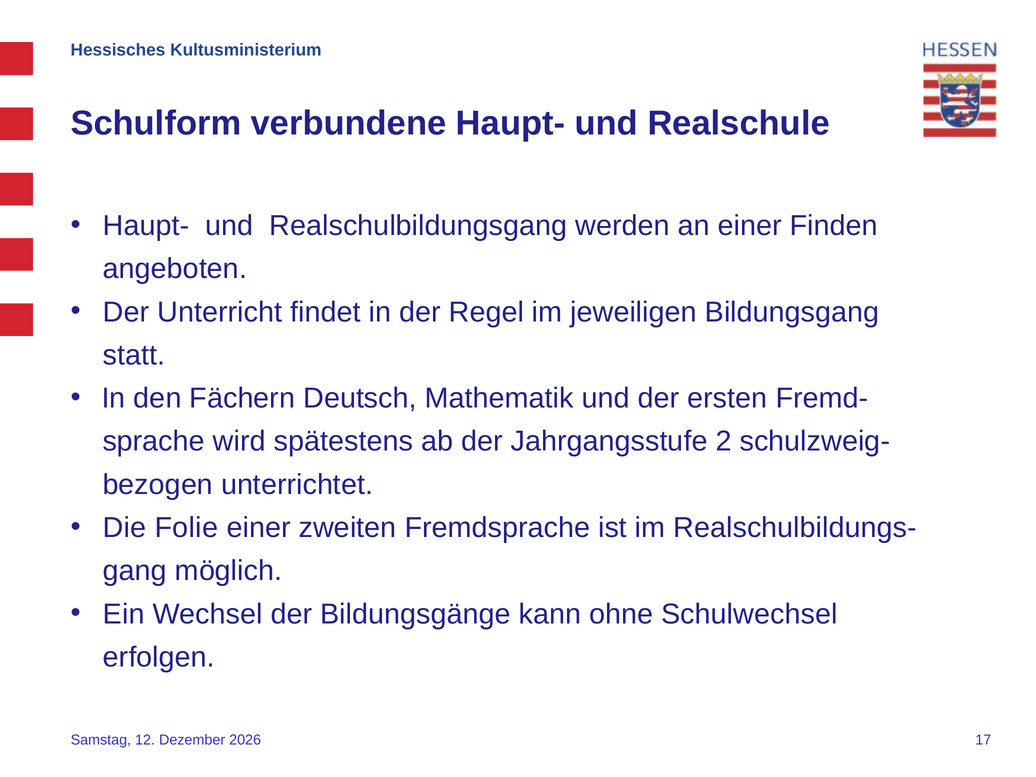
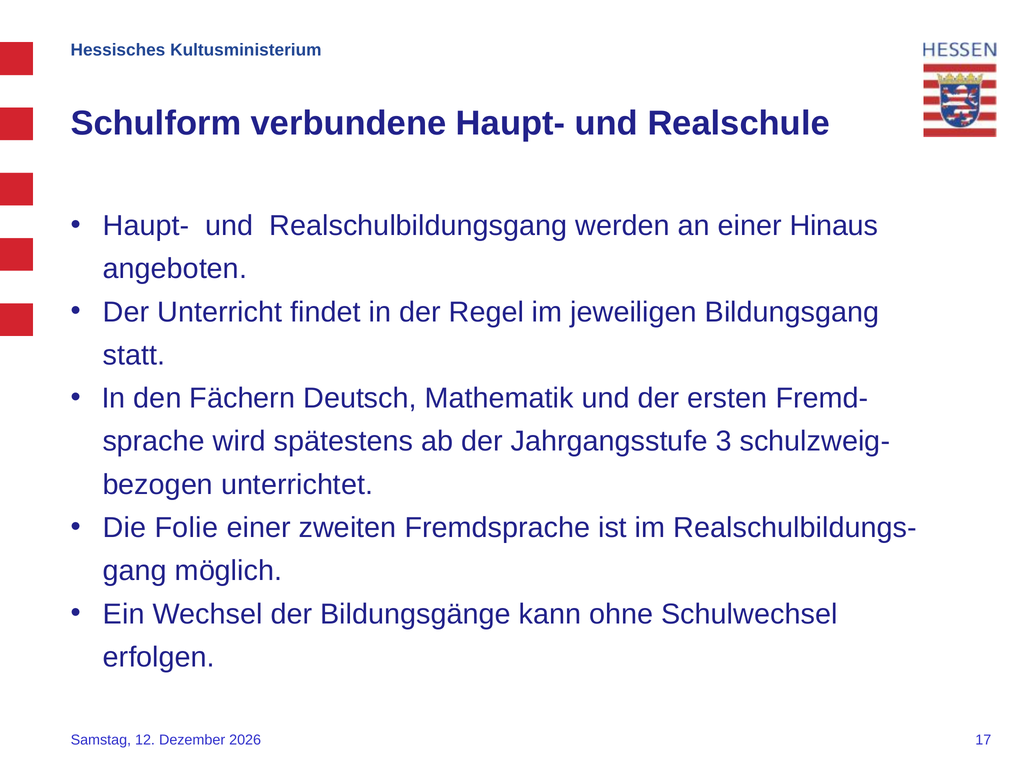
Finden: Finden -> Hinaus
2: 2 -> 3
